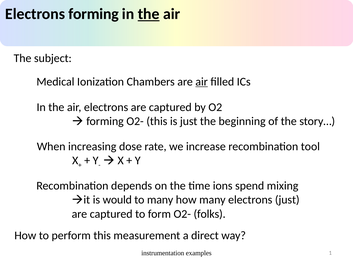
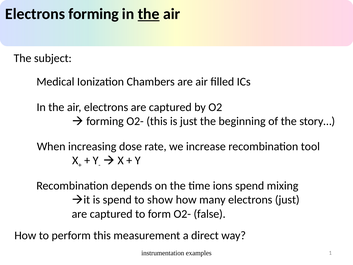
air at (202, 82) underline: present -> none
is would: would -> spend
to many: many -> show
folks: folks -> false
